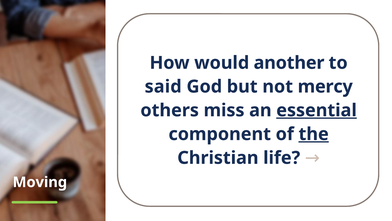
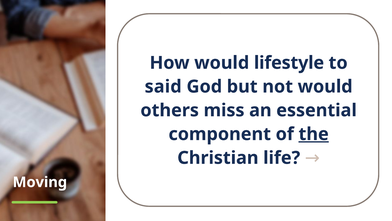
another: another -> lifestyle
not mercy: mercy -> would
essential underline: present -> none
